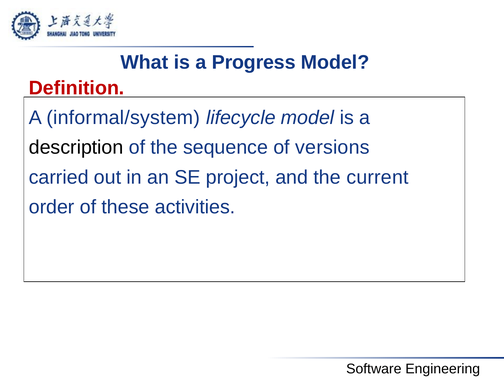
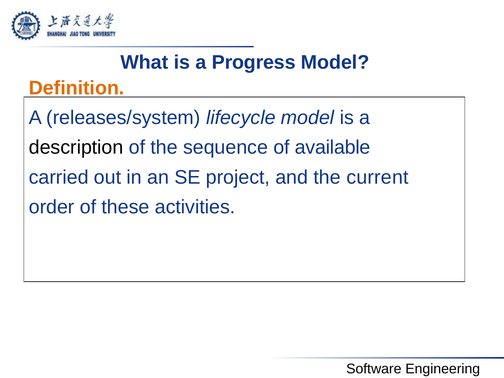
Definition colour: red -> orange
informal/system: informal/system -> releases/system
versions: versions -> available
